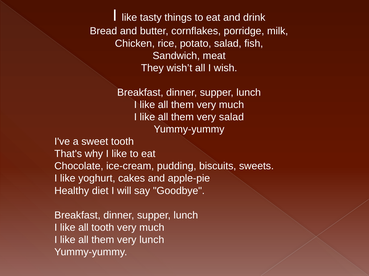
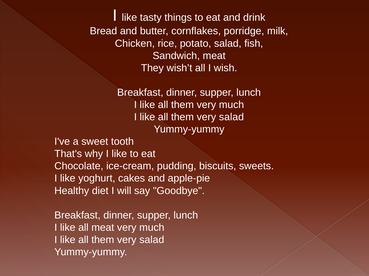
all tooth: tooth -> meat
lunch at (152, 240): lunch -> salad
